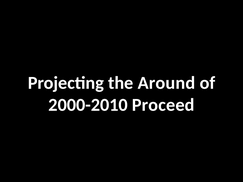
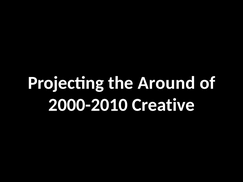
Proceed: Proceed -> Creative
